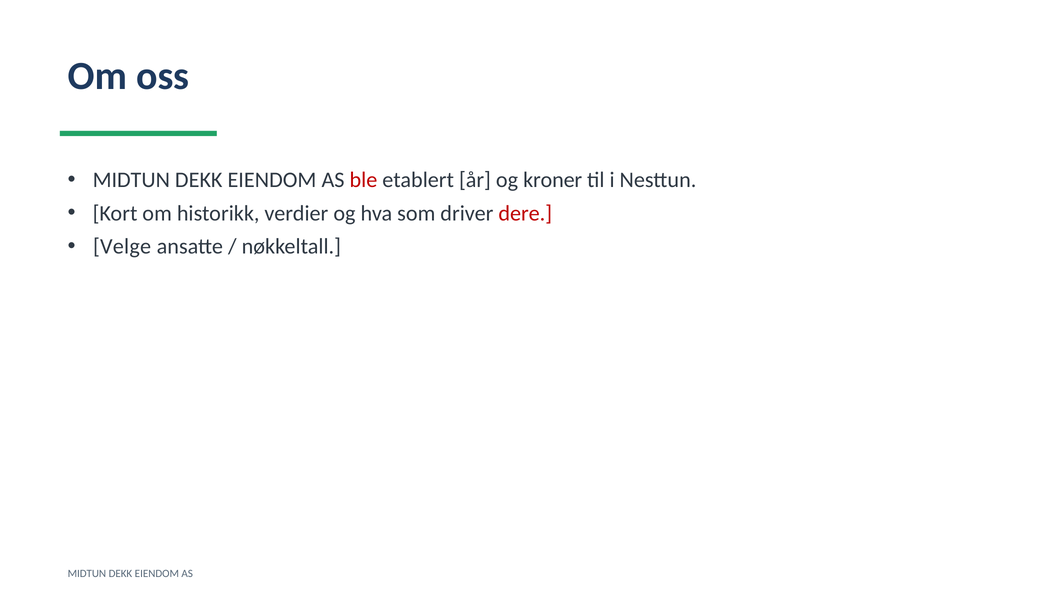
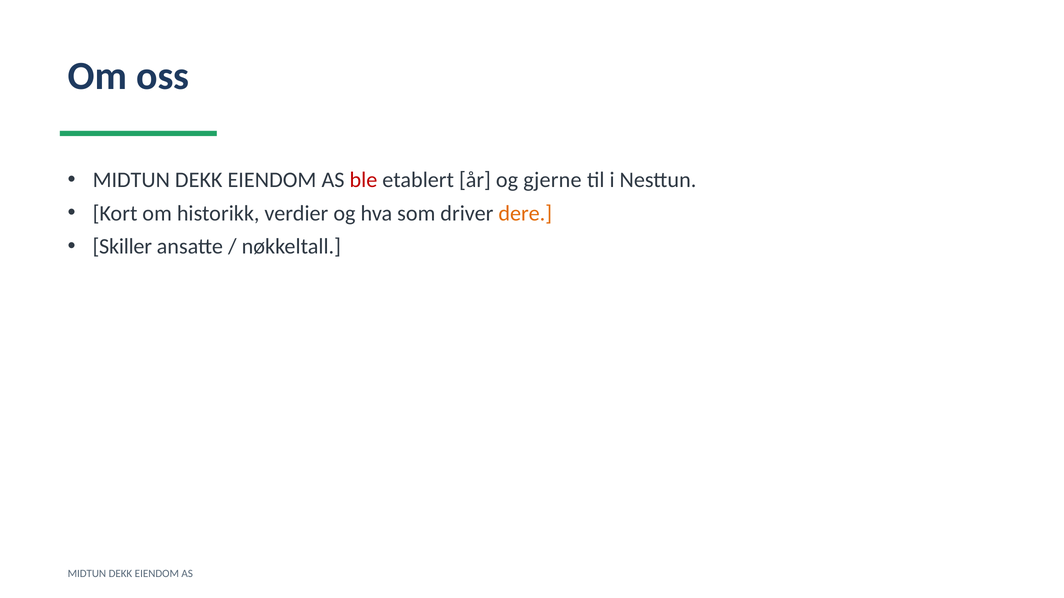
kroner: kroner -> gjerne
dere colour: red -> orange
Velge: Velge -> Skiller
